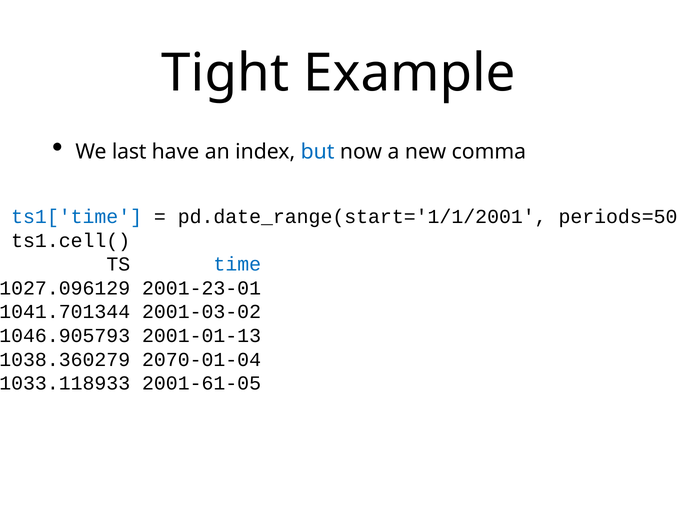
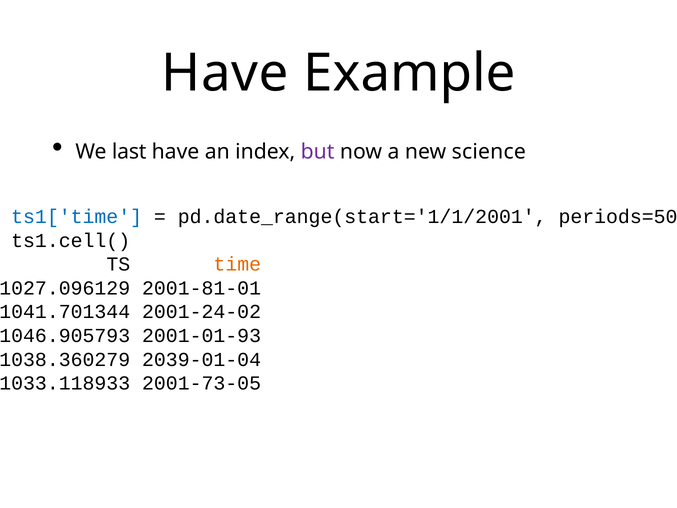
Tight at (225, 73): Tight -> Have
but colour: blue -> purple
comma: comma -> science
time colour: blue -> orange
2001-23-01: 2001-23-01 -> 2001-81-01
2001-03-02: 2001-03-02 -> 2001-24-02
2001-01-13: 2001-01-13 -> 2001-01-93
2070-01-04: 2070-01-04 -> 2039-01-04
2001-61-05: 2001-61-05 -> 2001-73-05
